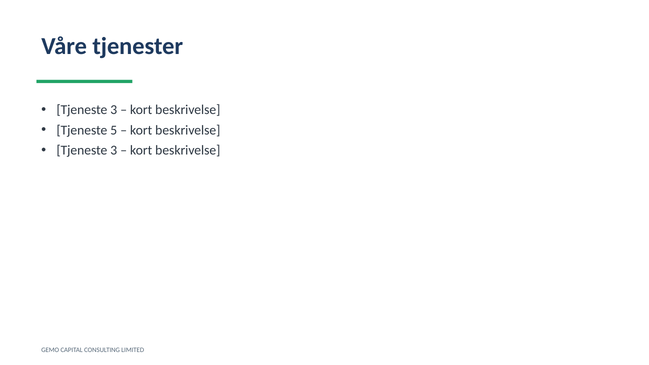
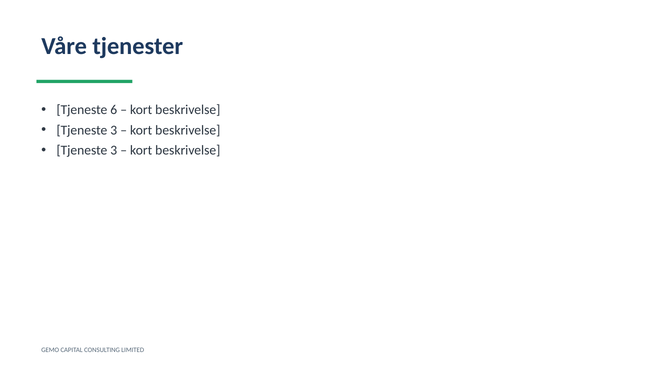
3 at (114, 110): 3 -> 6
5 at (114, 130): 5 -> 3
